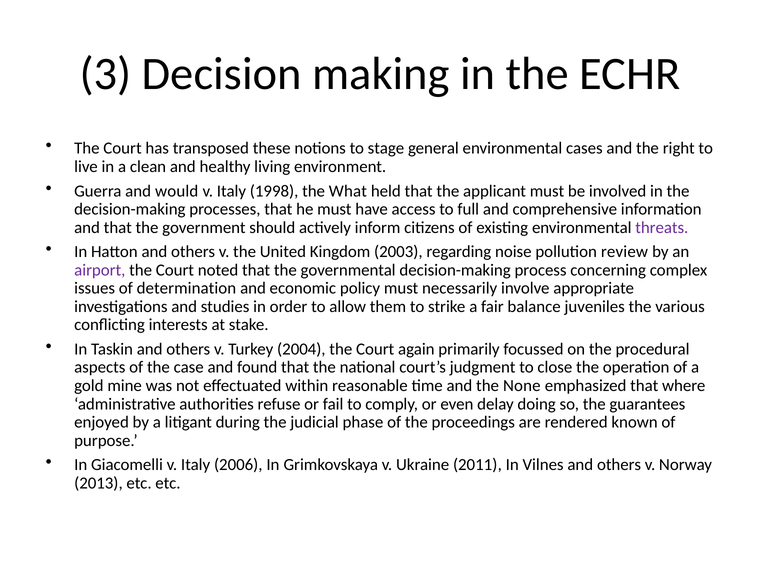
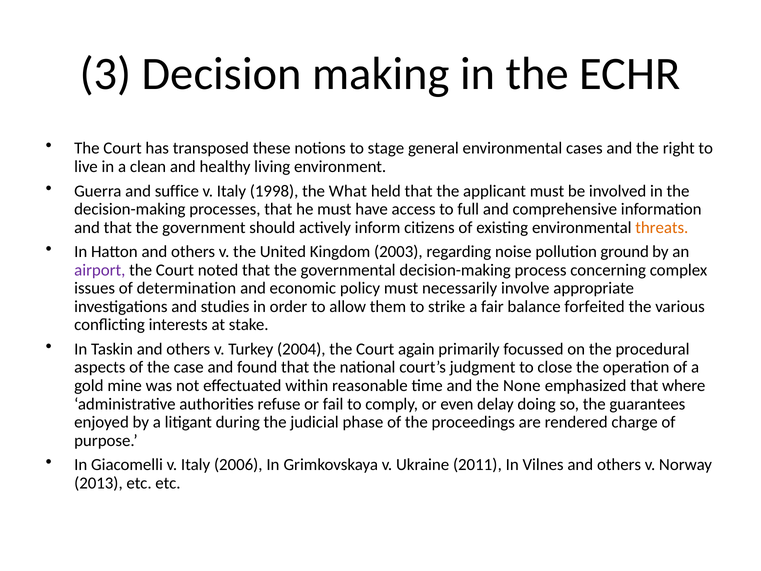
would: would -> suffice
threats colour: purple -> orange
review: review -> ground
juveniles: juveniles -> forfeited
known: known -> charge
